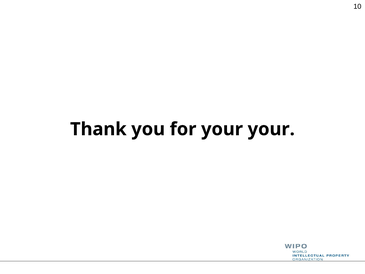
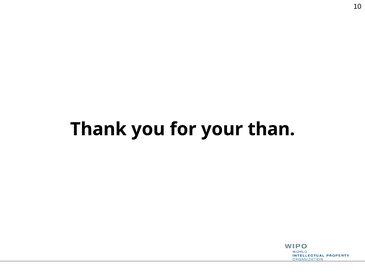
your your: your -> than
